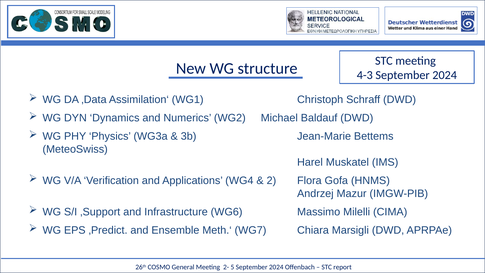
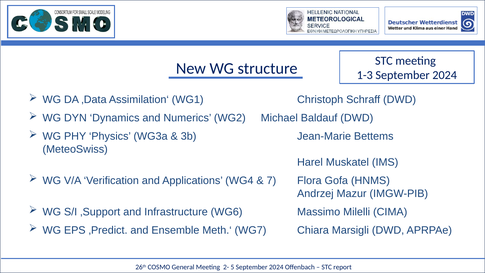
4-3: 4-3 -> 1-3
2: 2 -> 7
